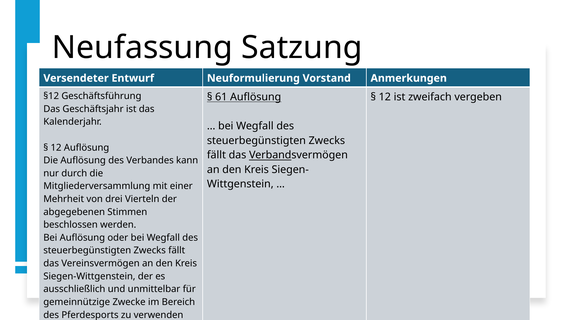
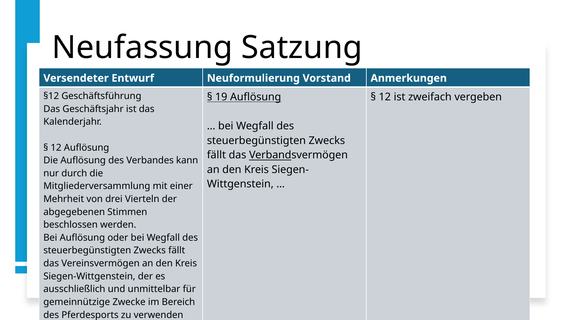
61: 61 -> 19
